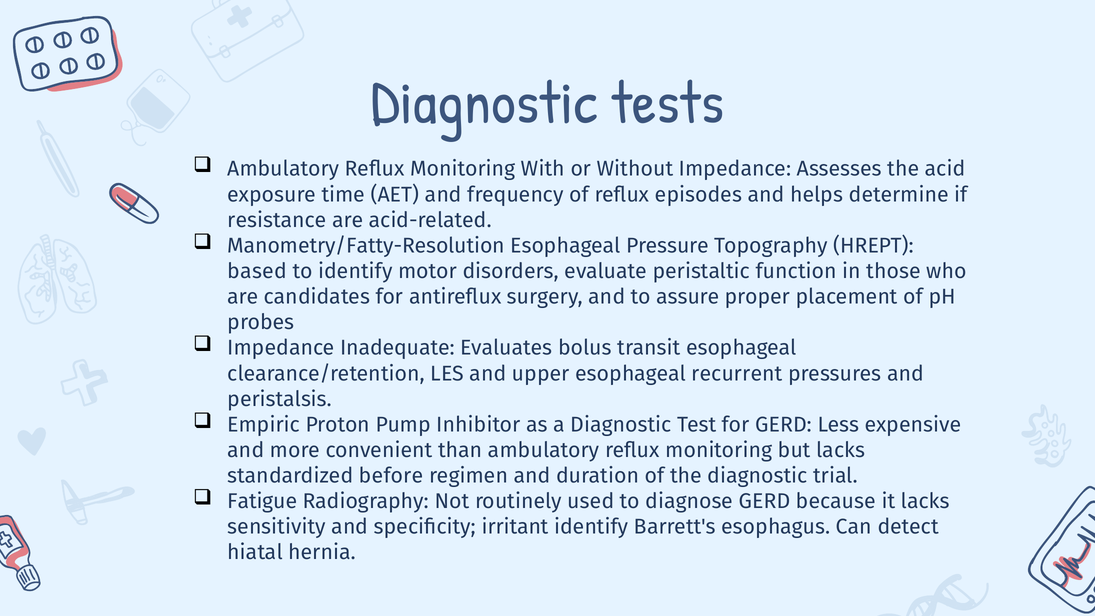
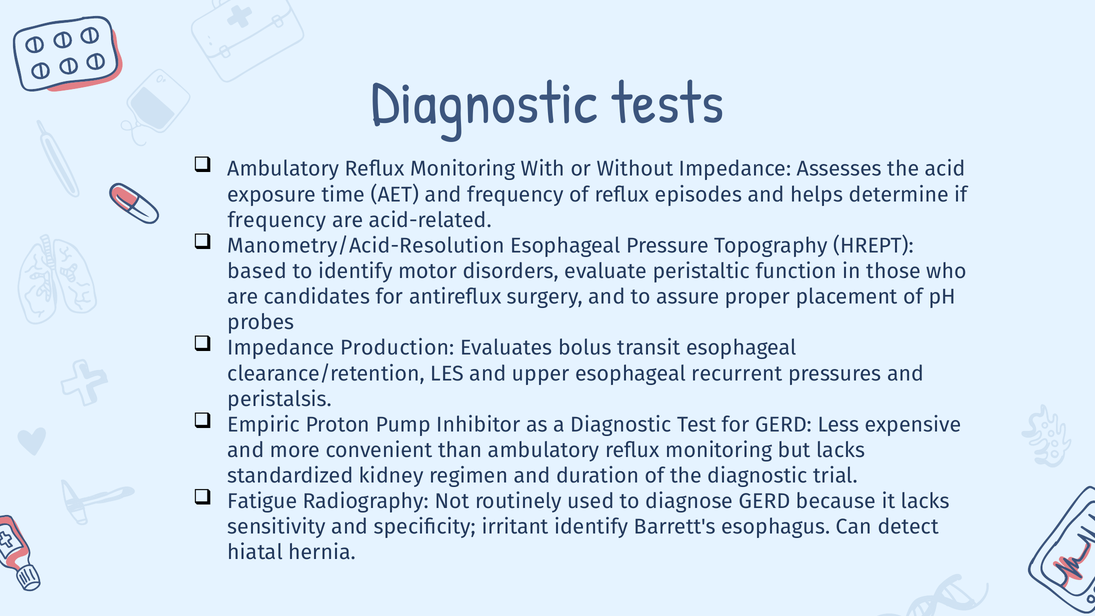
resistance at (277, 220): resistance -> frequency
Manometry/Fatty-Resolution: Manometry/Fatty-Resolution -> Manometry/Acid-Resolution
Inadequate: Inadequate -> Production
before: before -> kidney
